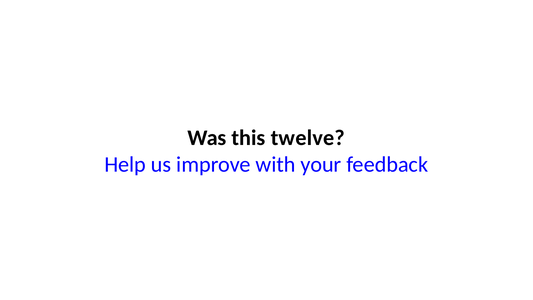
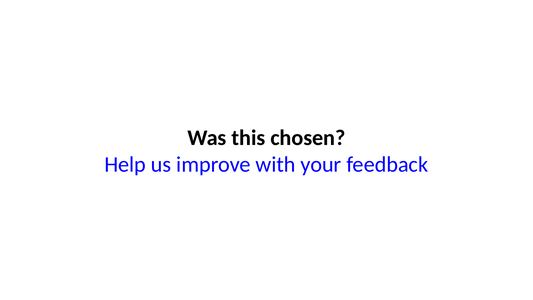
twelve: twelve -> chosen
